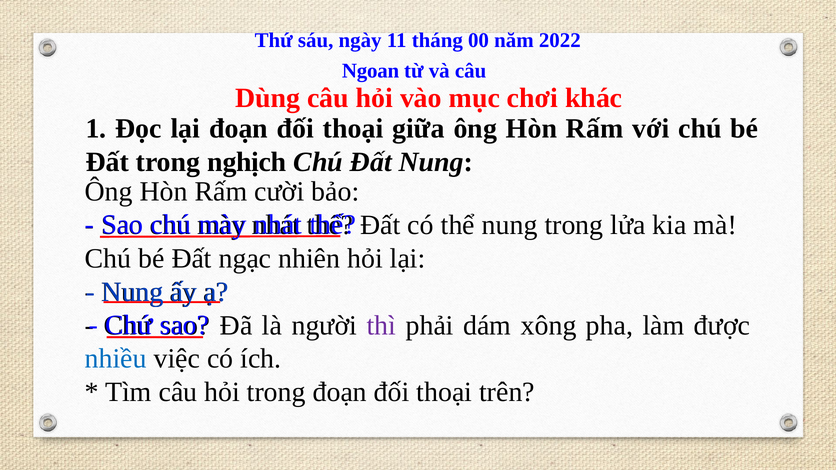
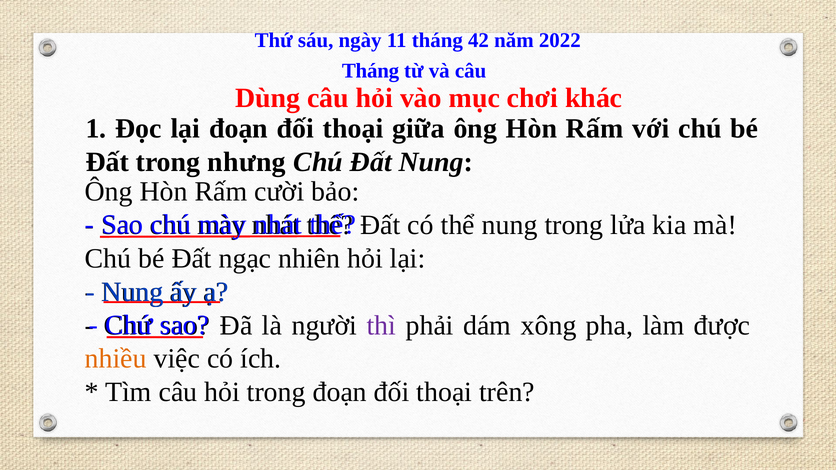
00: 00 -> 42
Ngoan at (371, 71): Ngoan -> Tháng
nghịch: nghịch -> nhưng
nhiều colour: blue -> orange
